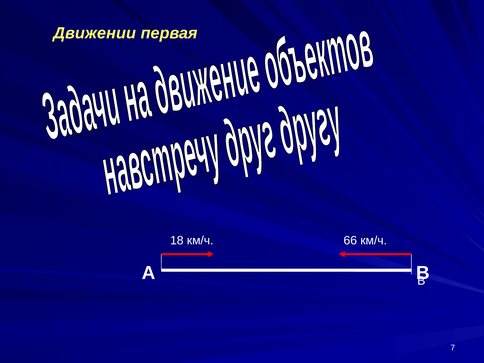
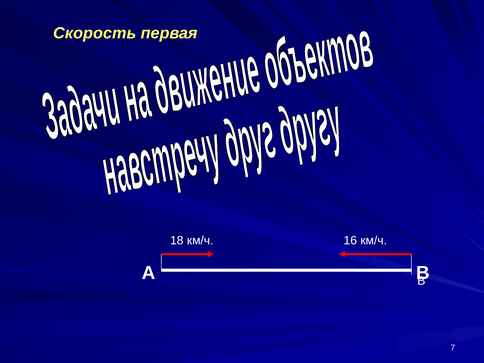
Движении: Движении -> Скорость
66: 66 -> 16
